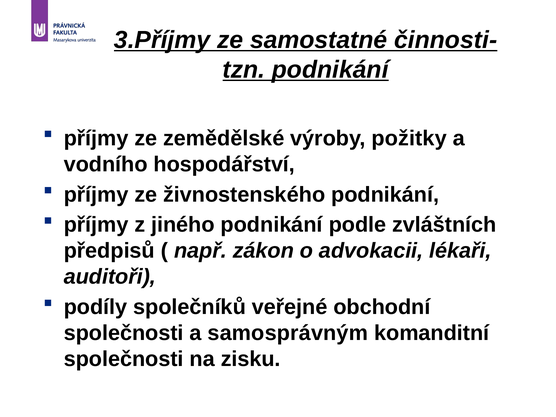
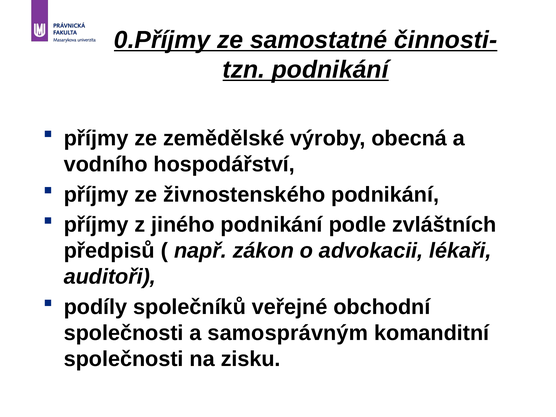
3.Příjmy: 3.Příjmy -> 0.Příjmy
požitky: požitky -> obecná
